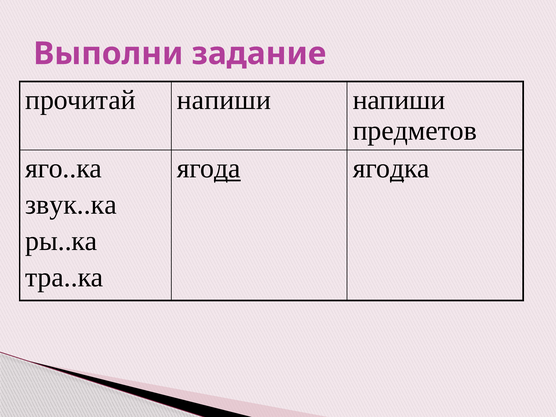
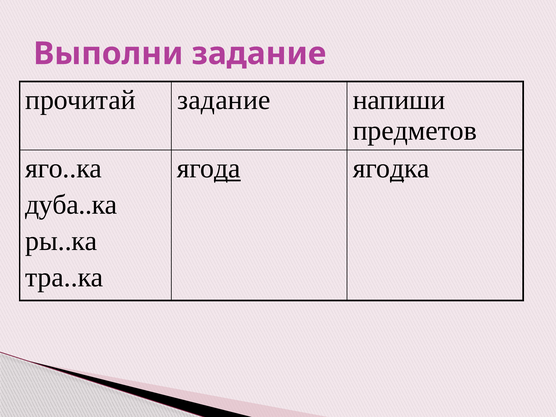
прочитай напиши: напиши -> задание
звук..ка: звук..ка -> дуба..ка
